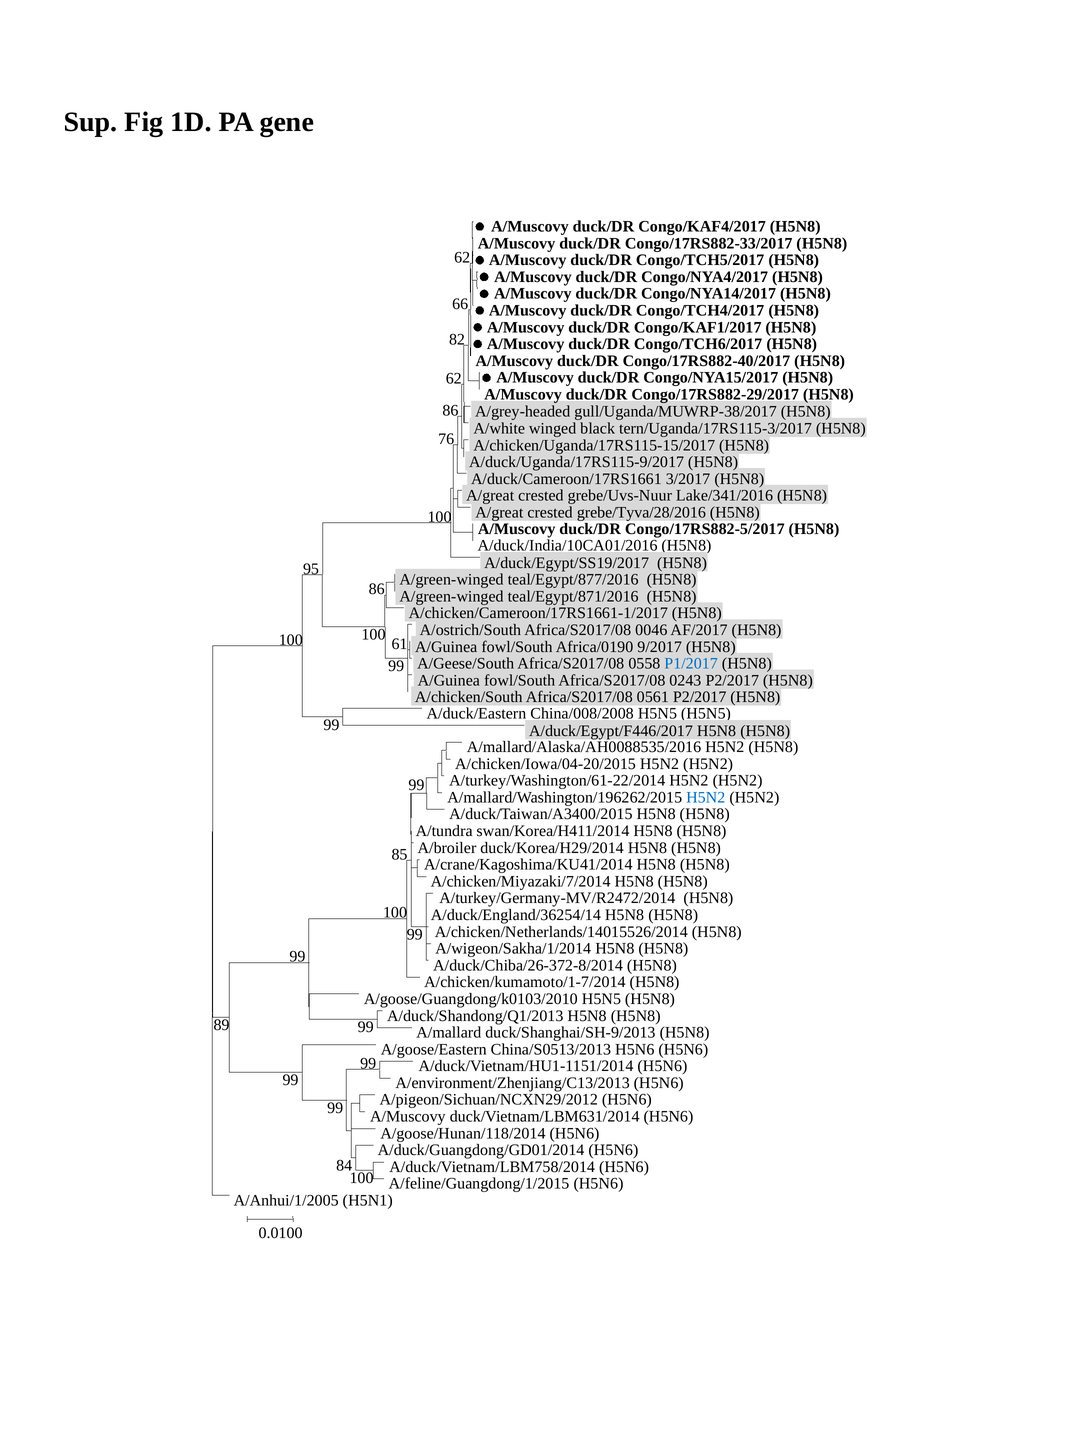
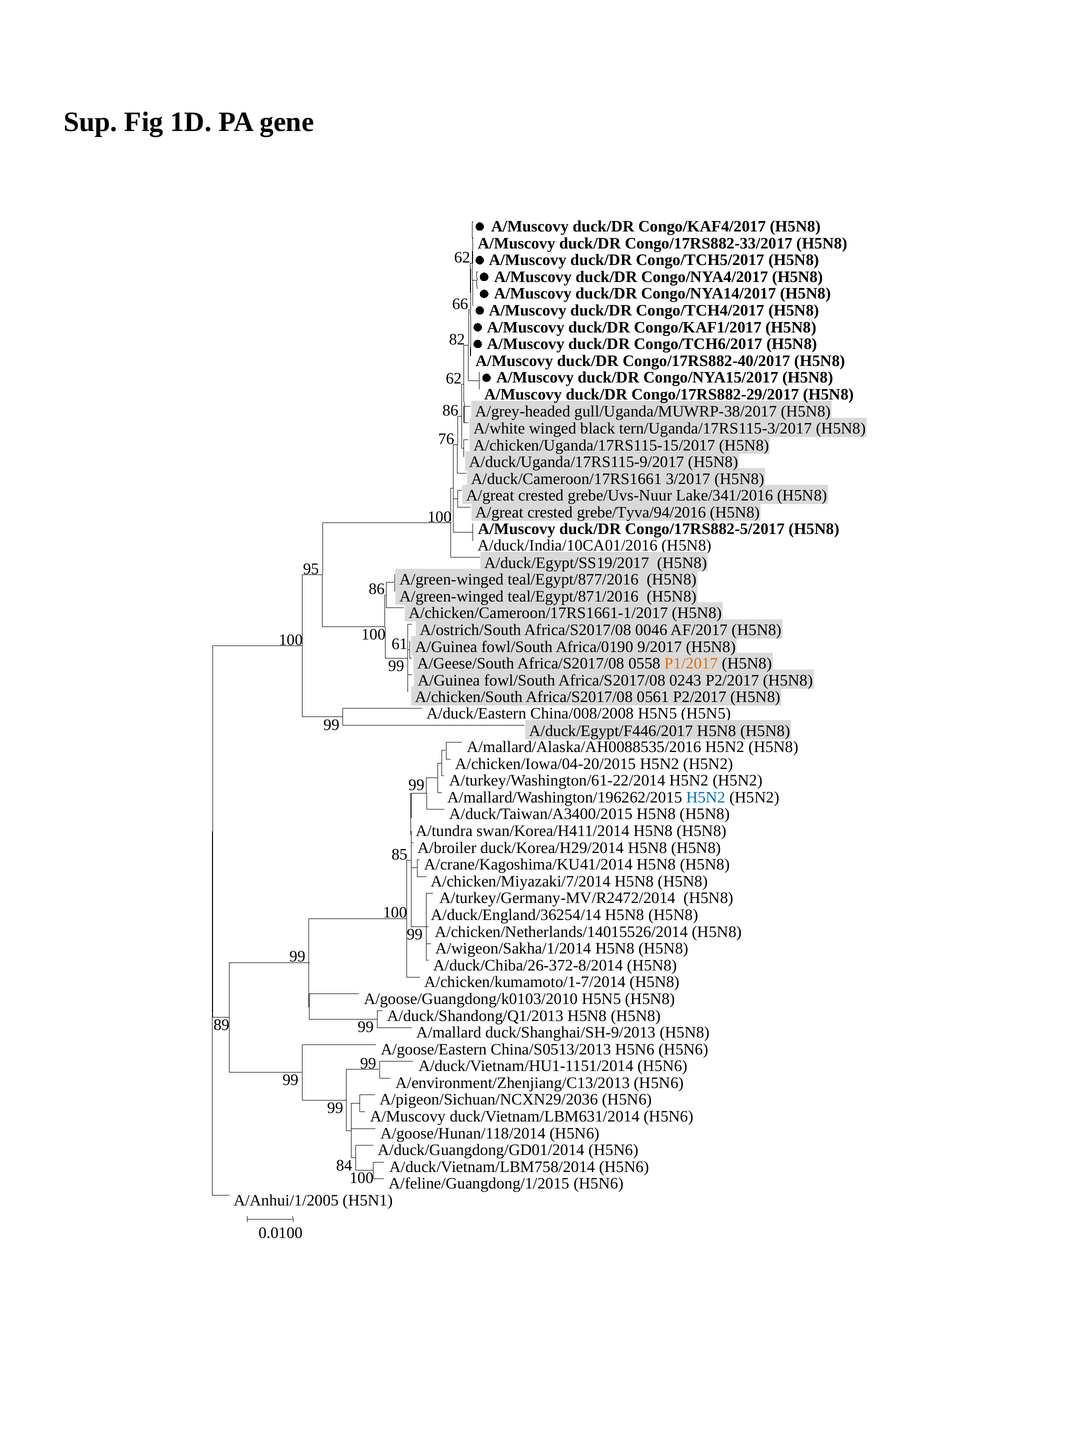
grebe/Tyva/28/2016: grebe/Tyva/28/2016 -> grebe/Tyva/94/2016
P1/2017 colour: blue -> orange
A/pigeon/Sichuan/NCXN29/2012: A/pigeon/Sichuan/NCXN29/2012 -> A/pigeon/Sichuan/NCXN29/2036
